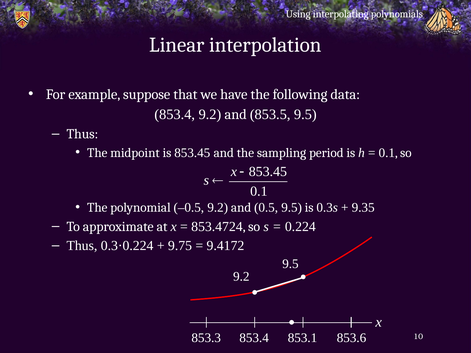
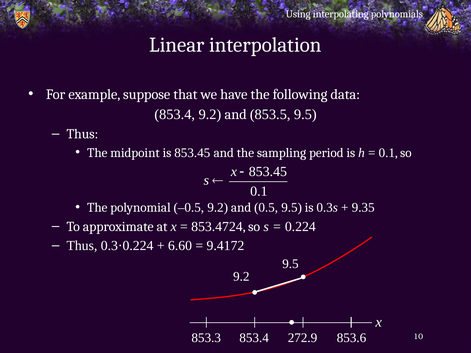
9.75: 9.75 -> 6.60
853.1: 853.1 -> 272.9
